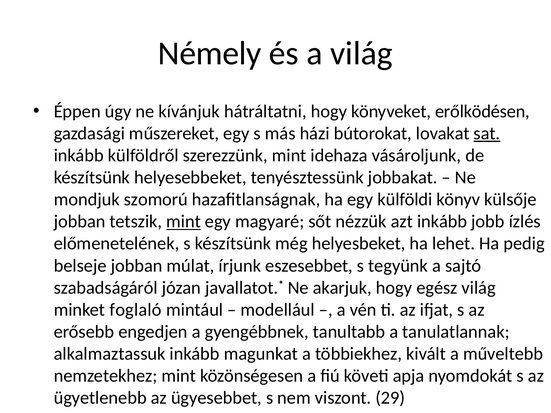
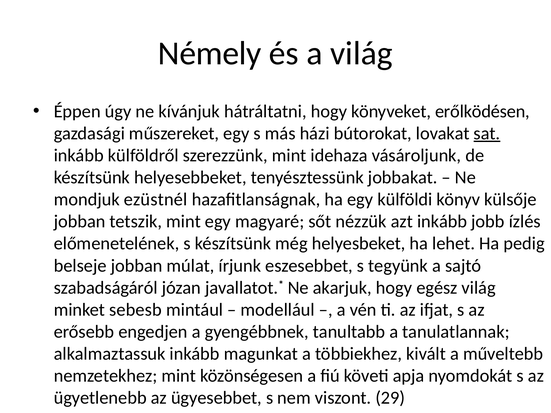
szomorú: szomorú -> ezüstnél
mint at (184, 222) underline: present -> none
foglaló: foglaló -> sebesb
